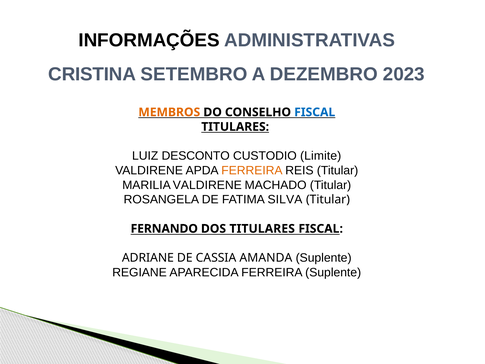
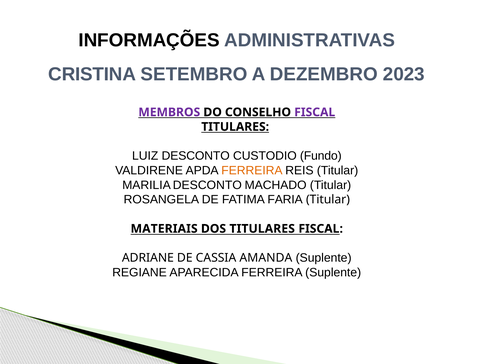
MEMBROS colour: orange -> purple
FISCAL at (315, 112) colour: blue -> purple
Limite: Limite -> Fundo
MARILIA VALDIRENE: VALDIRENE -> DESCONTO
SILVA: SILVA -> FARIA
FERNANDO: FERNANDO -> MATERIAIS
